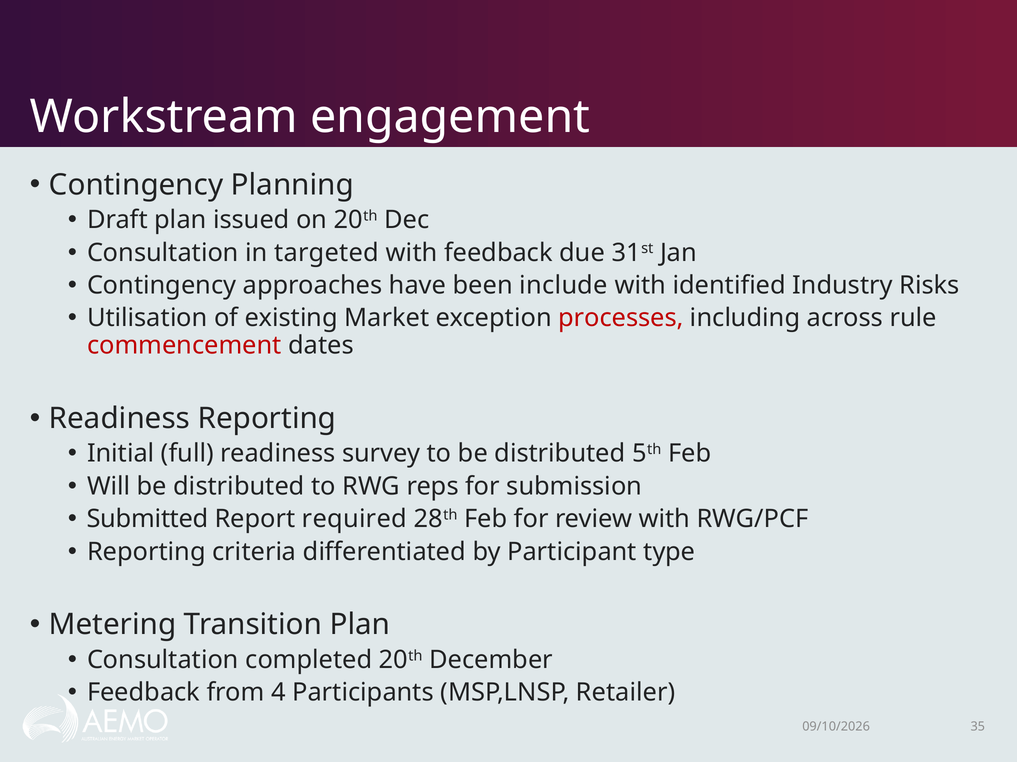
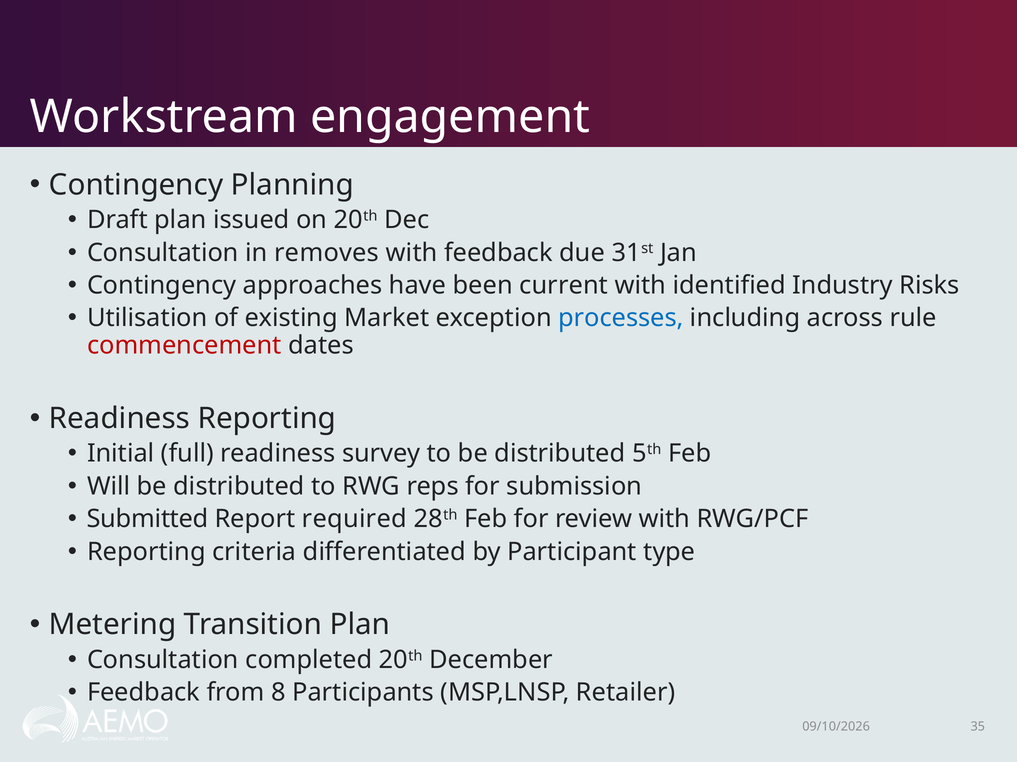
targeted: targeted -> removes
include: include -> current
processes colour: red -> blue
4: 4 -> 8
